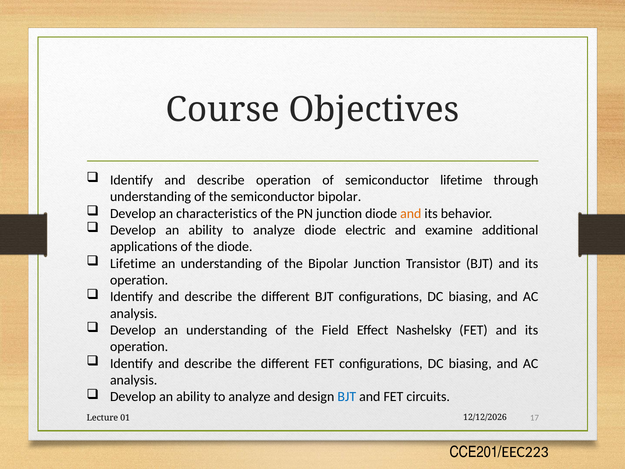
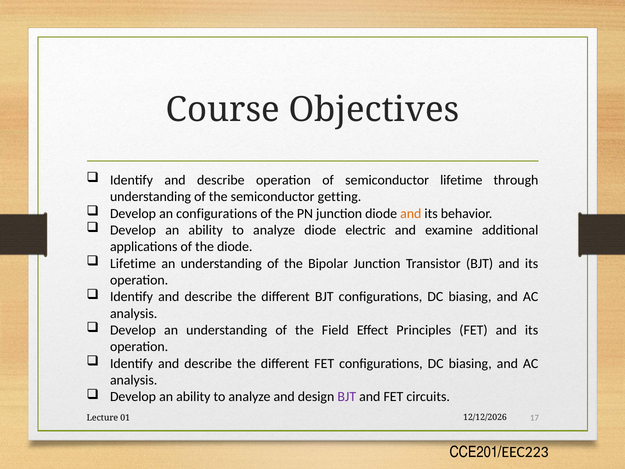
semiconductor bipolar: bipolar -> getting
an characteristics: characteristics -> configurations
Nashelsky: Nashelsky -> Principles
BJT at (347, 397) colour: blue -> purple
